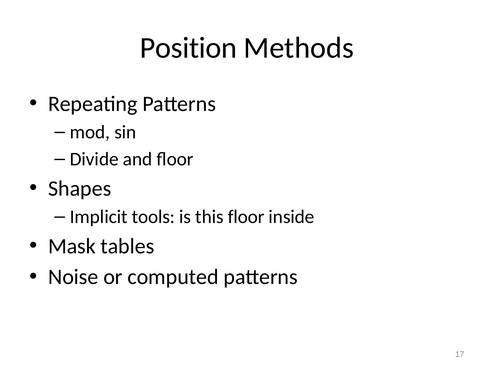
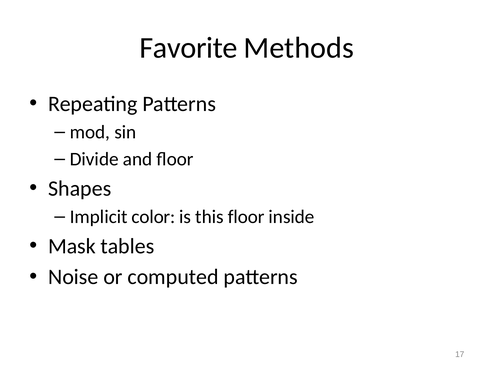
Position: Position -> Favorite
tools: tools -> color
